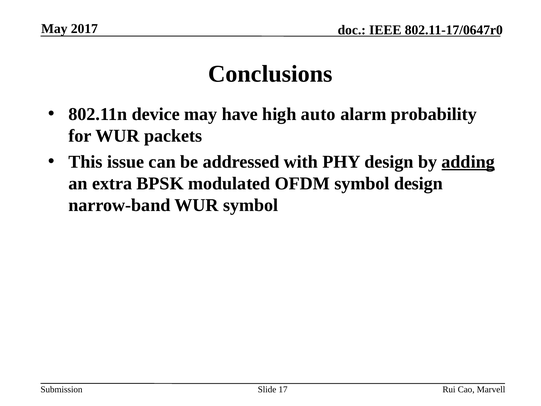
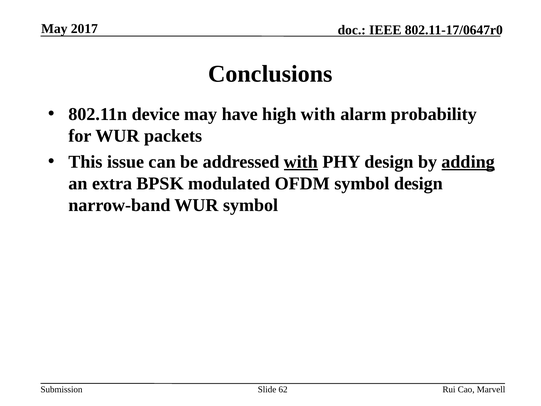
high auto: auto -> with
with at (301, 162) underline: none -> present
17: 17 -> 62
